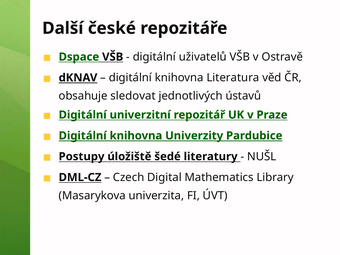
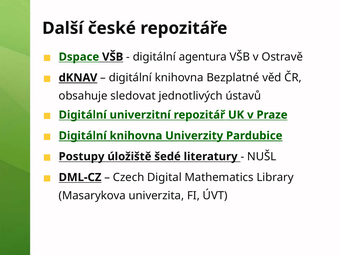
uživatelů: uživatelů -> agentura
Literatura: Literatura -> Bezplatné
